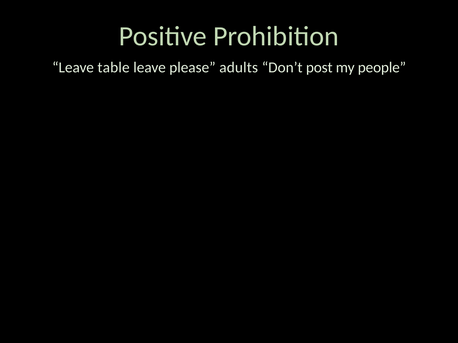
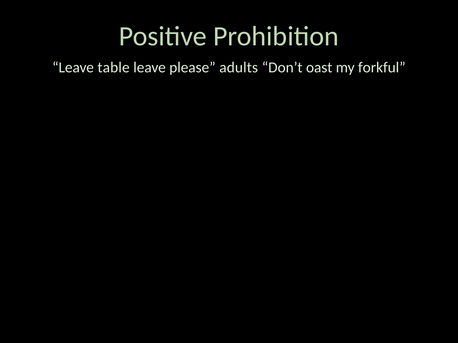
post: post -> oast
people: people -> forkful
